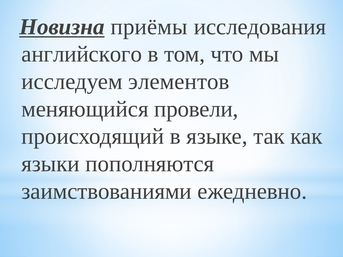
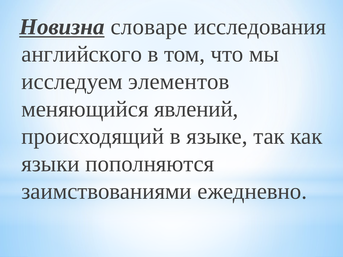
приёмы: приёмы -> словаре
провели: провели -> явлений
